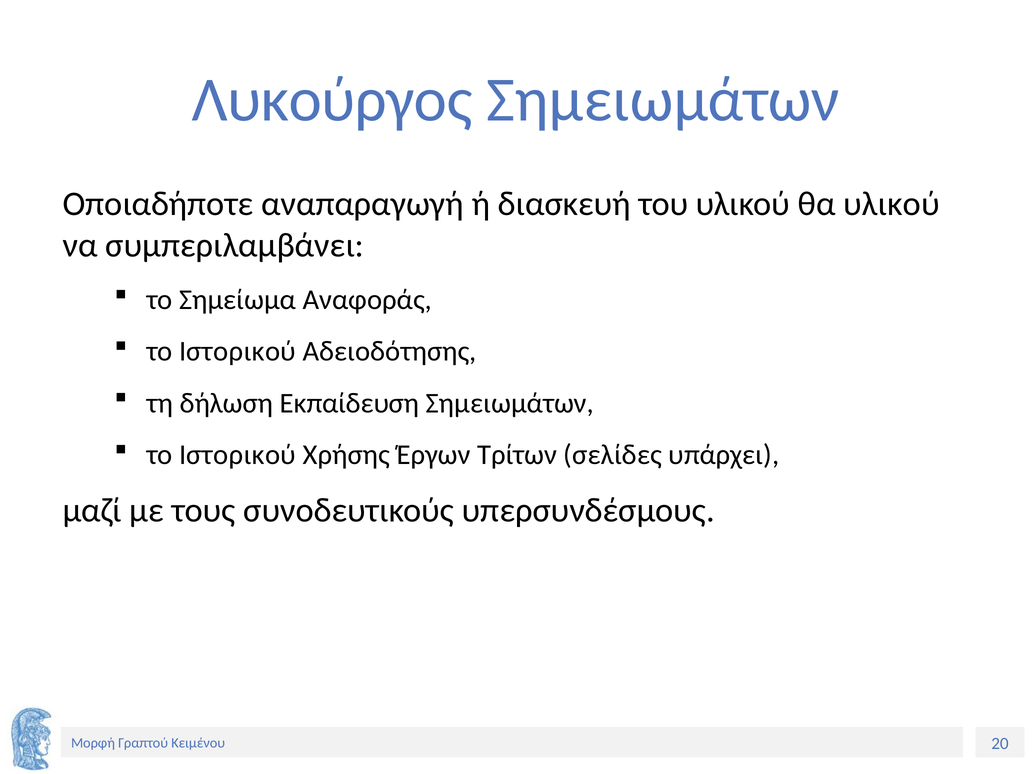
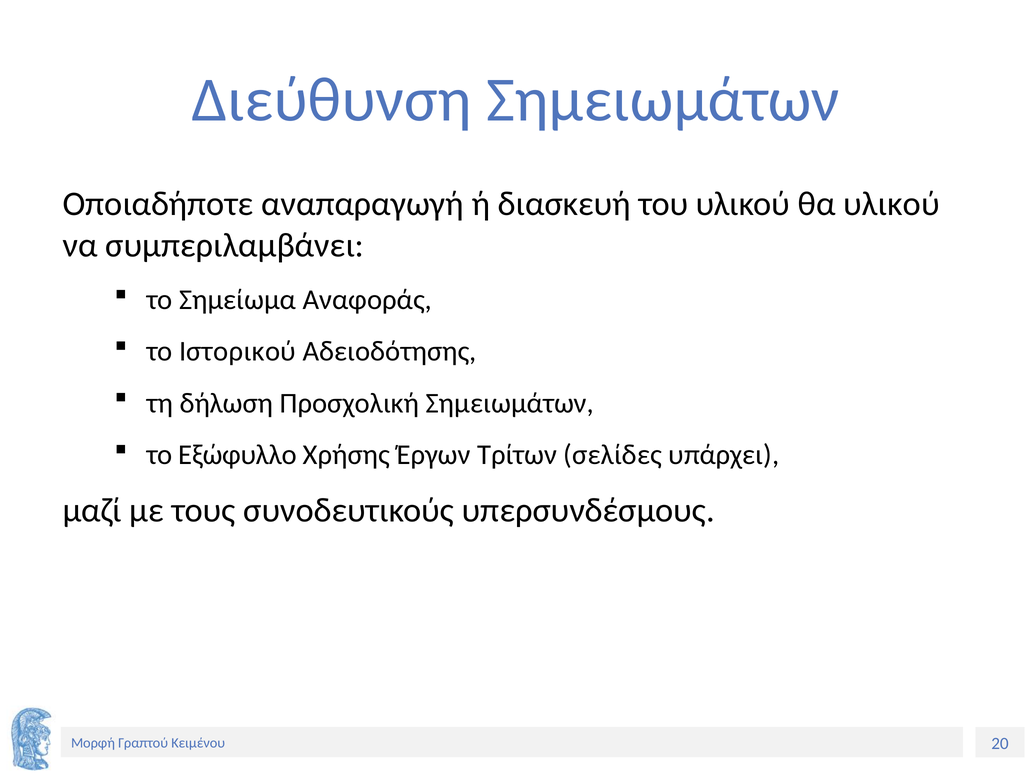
Λυκούργος: Λυκούργος -> Διεύθυνση
Εκπαίδευση: Εκπαίδευση -> Προσχολική
Ιστορικού at (237, 455): Ιστορικού -> Εξώφυλλο
